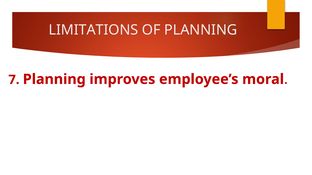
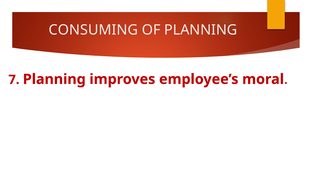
LIMITATIONS: LIMITATIONS -> CONSUMING
